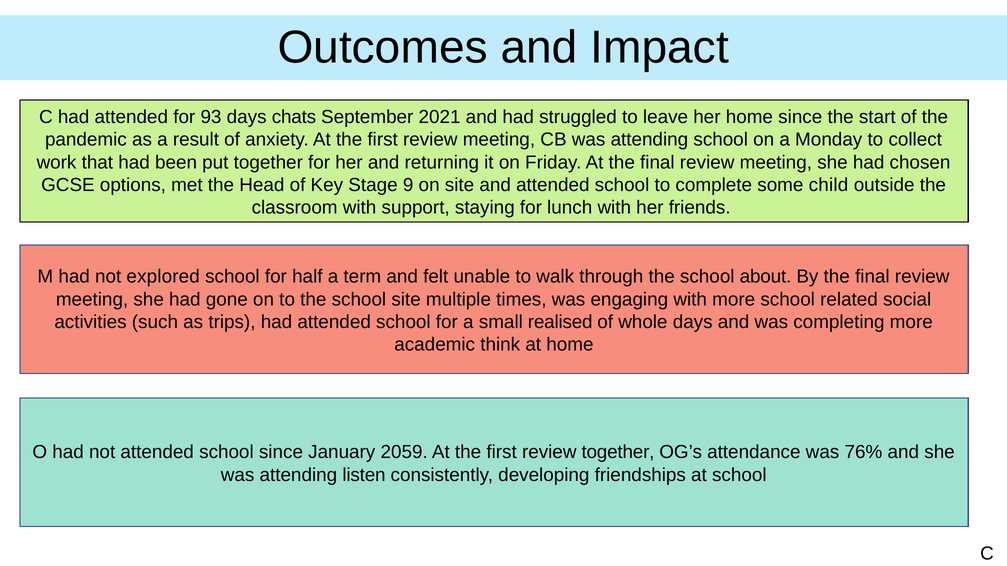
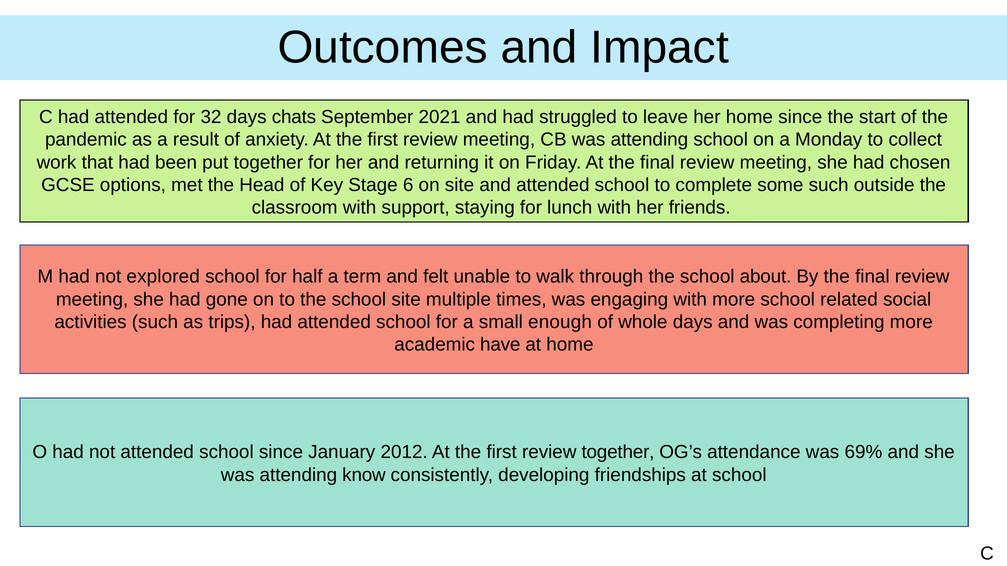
93: 93 -> 32
9: 9 -> 6
some child: child -> such
realised: realised -> enough
think: think -> have
2059: 2059 -> 2012
76%: 76% -> 69%
listen: listen -> know
